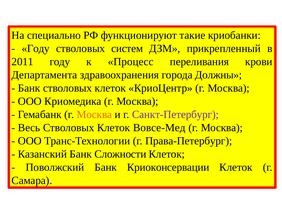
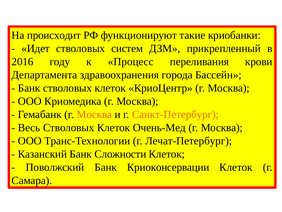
специально: специально -> происходит
Году at (36, 48): Году -> Идет
2011: 2011 -> 2016
Должны: Должны -> Бассейн
Санкт-Петербург colour: purple -> orange
Вовсе-Мед: Вовсе-Мед -> Очень-Мед
Права-Петербург: Права-Петербург -> Лечат-Петербург
